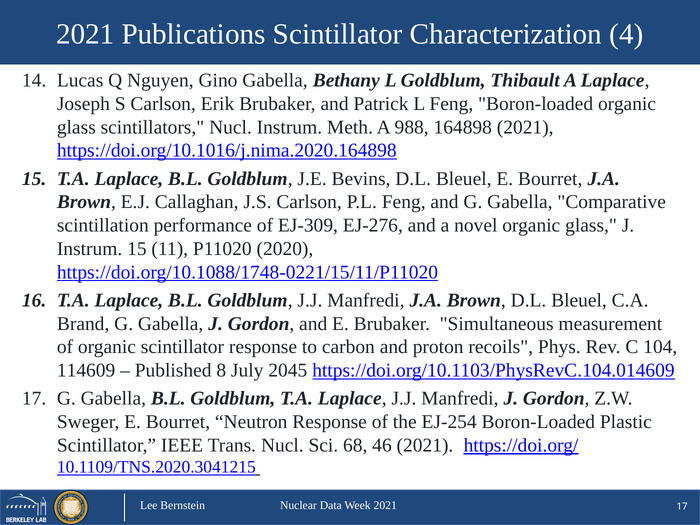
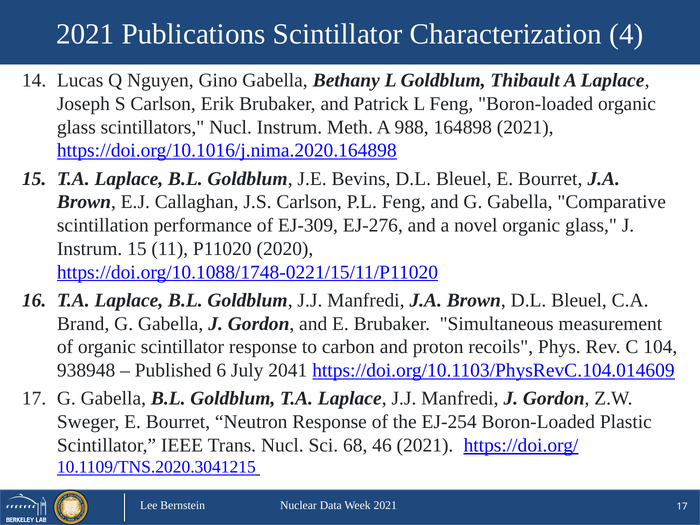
114609: 114609 -> 938948
8: 8 -> 6
2045: 2045 -> 2041
